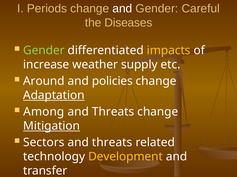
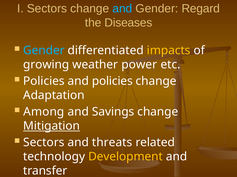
I Periods: Periods -> Sectors
and at (122, 9) colour: white -> light blue
Careful: Careful -> Regard
Gender at (44, 51) colour: light green -> light blue
increase: increase -> growing
supply: supply -> power
Around at (44, 81): Around -> Policies
Adaptation underline: present -> none
Threats at (113, 112): Threats -> Savings
